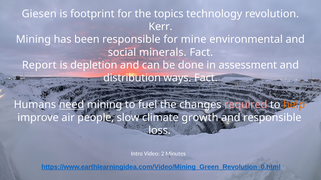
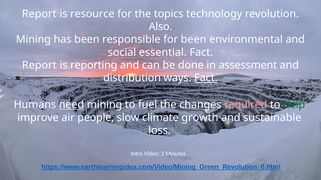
Giesen at (39, 14): Giesen -> Report
footprint: footprint -> resource
Kerr: Kerr -> Also
for mine: mine -> been
minerals: minerals -> essential
depletion: depletion -> reporting
Fact at (206, 78) underline: none -> present
help colour: orange -> green
and responsible: responsible -> sustainable
